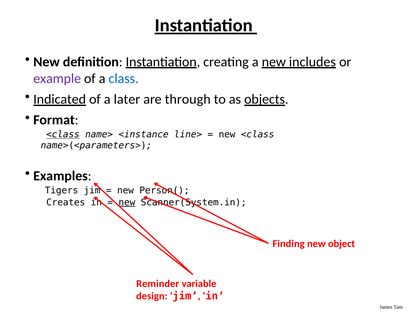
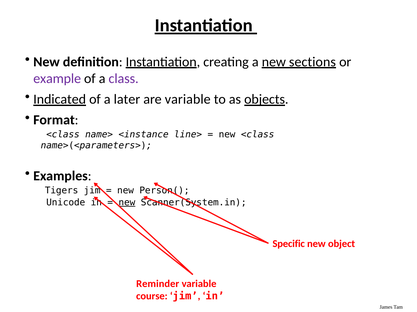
includes: includes -> sections
class colour: blue -> purple
are through: through -> variable
<class at (63, 135) underline: present -> none
Creates: Creates -> Unicode
Finding: Finding -> Specific
design: design -> course
